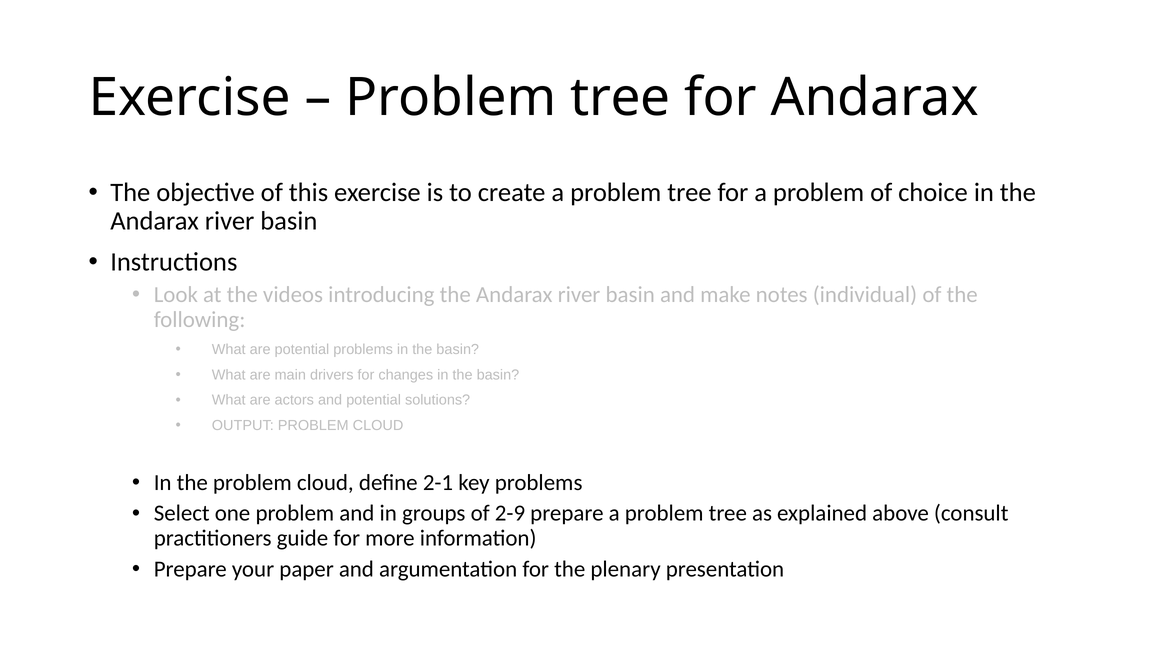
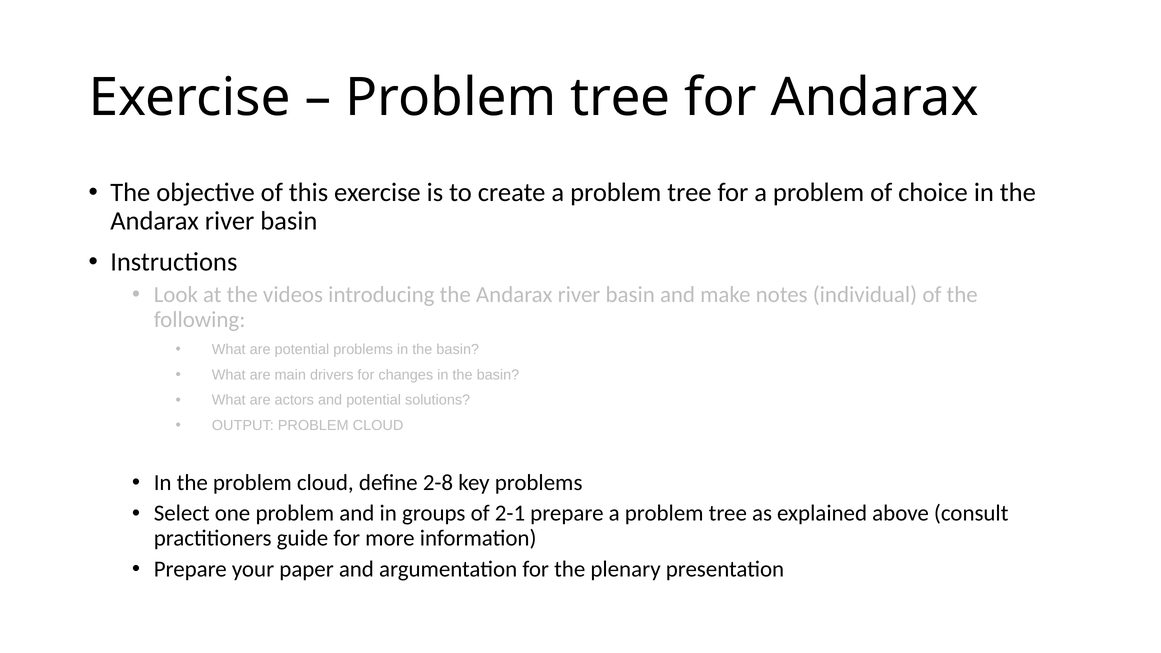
2-1: 2-1 -> 2-8
2-9: 2-9 -> 2-1
